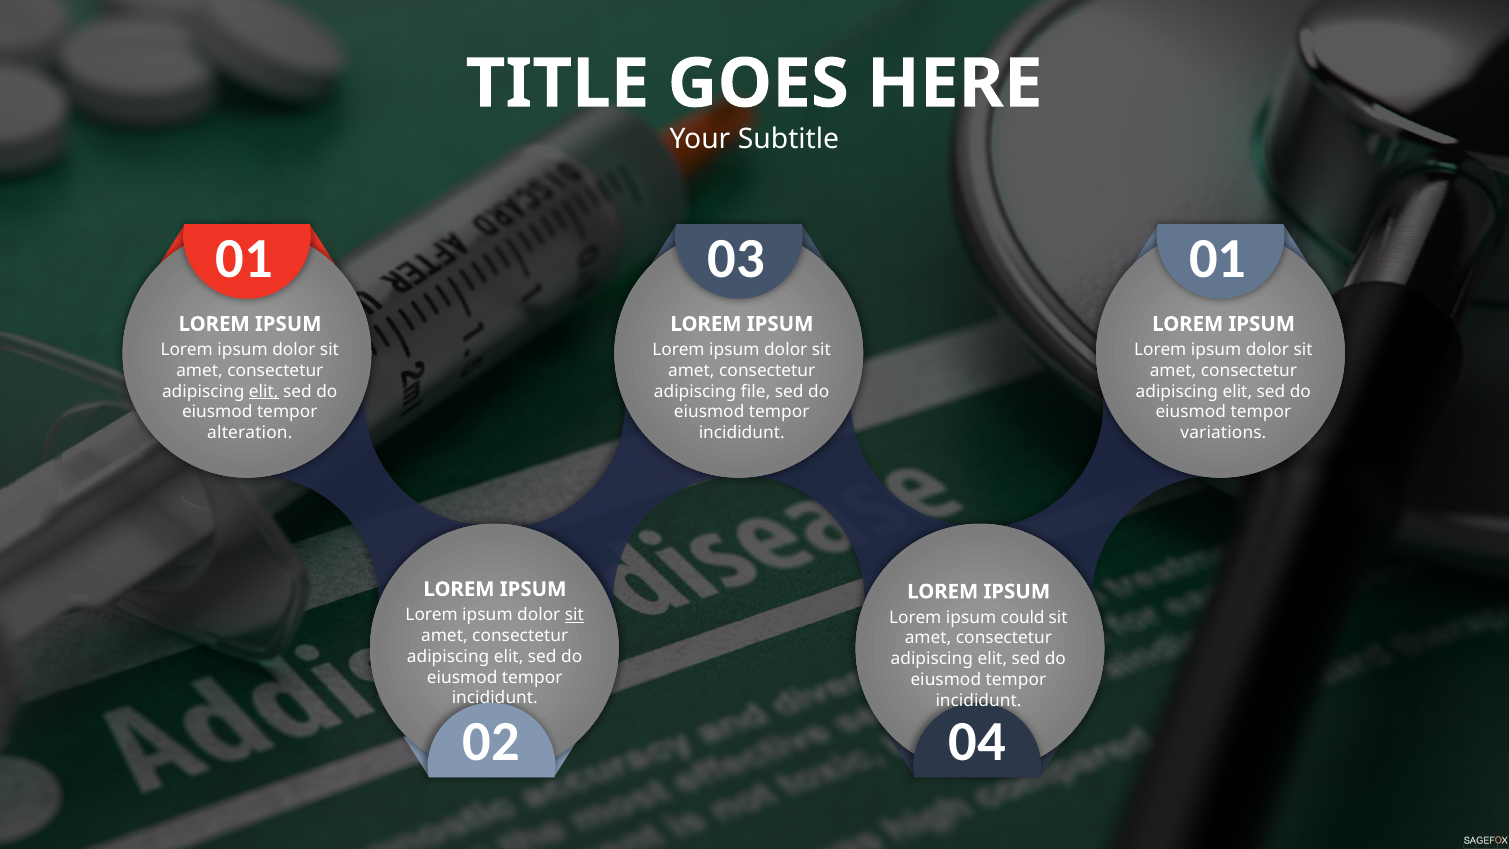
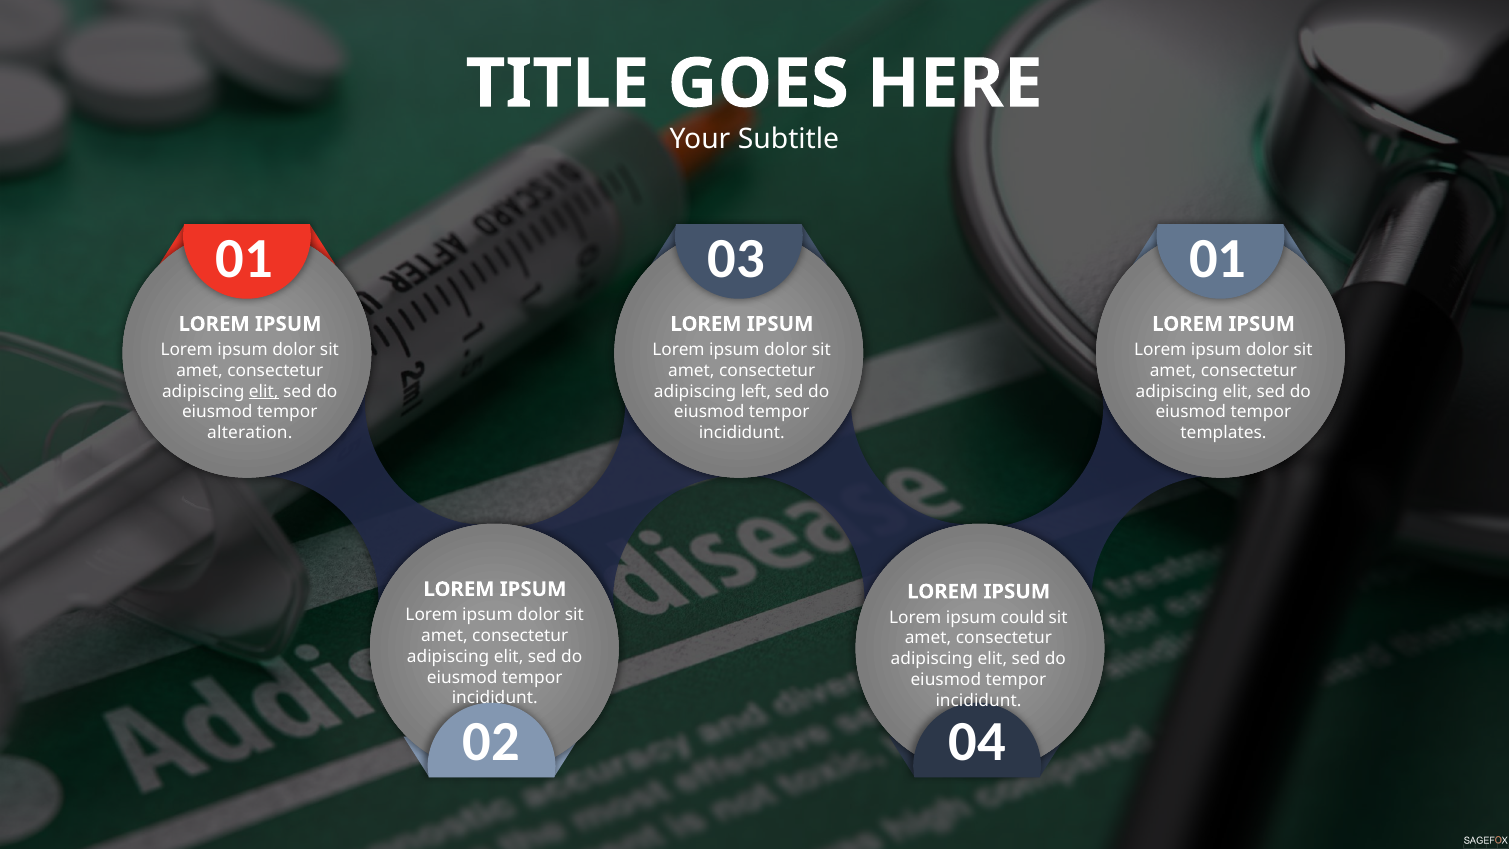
file: file -> left
variations: variations -> templates
sit at (574, 615) underline: present -> none
